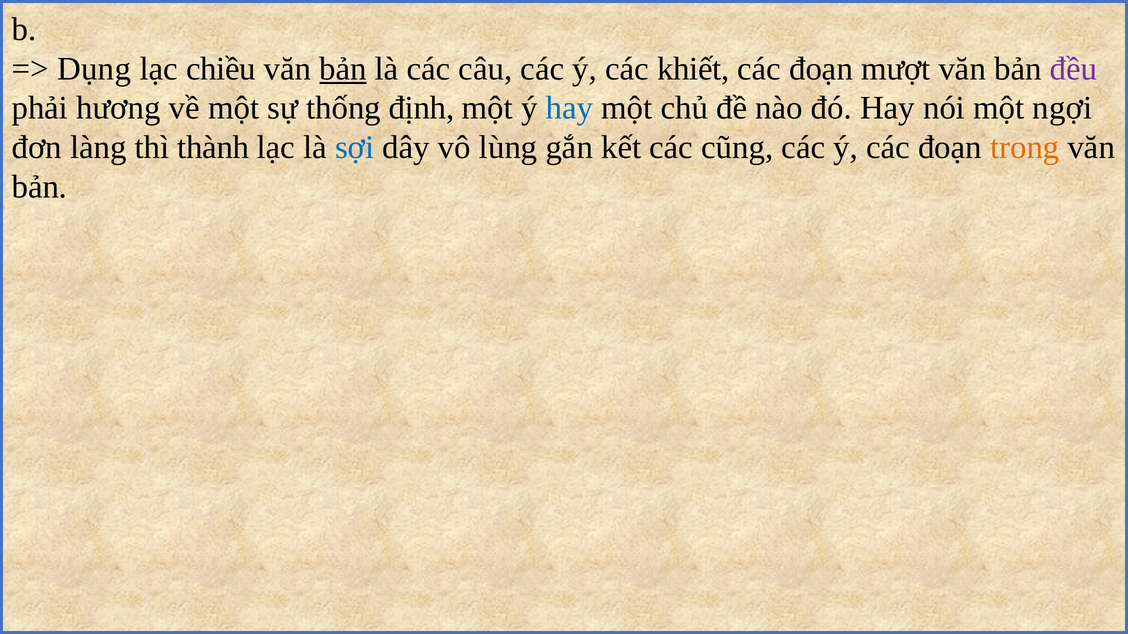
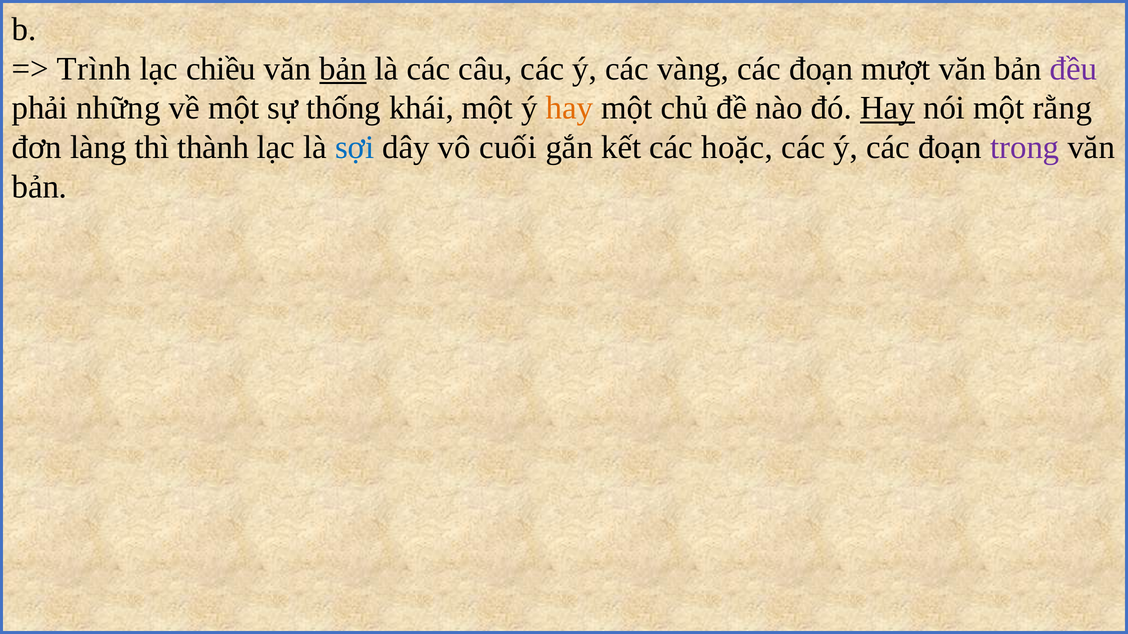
Dụng: Dụng -> Trình
khiết: khiết -> vàng
hương: hương -> những
định: định -> khái
hay at (569, 108) colour: blue -> orange
Hay at (888, 108) underline: none -> present
ngợi: ngợi -> rằng
lùng: lùng -> cuối
cũng: cũng -> hoặc
trong colour: orange -> purple
